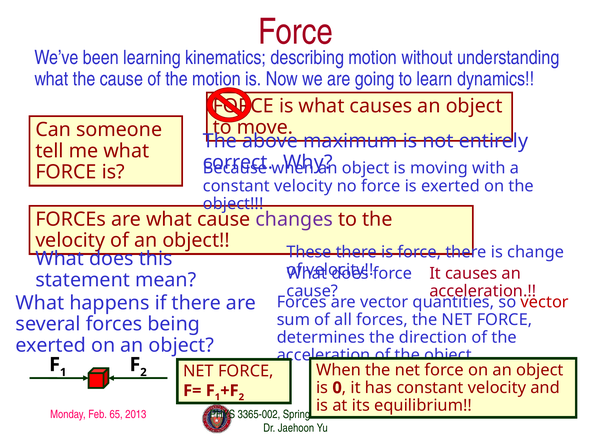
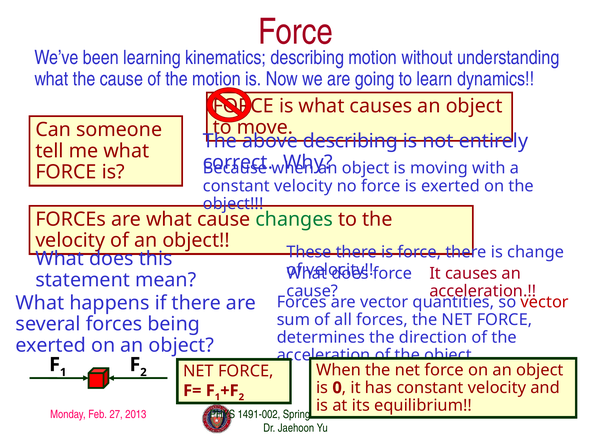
above maximum: maximum -> describing
changes colour: purple -> green
65: 65 -> 27
3365-002: 3365-002 -> 1491-002
